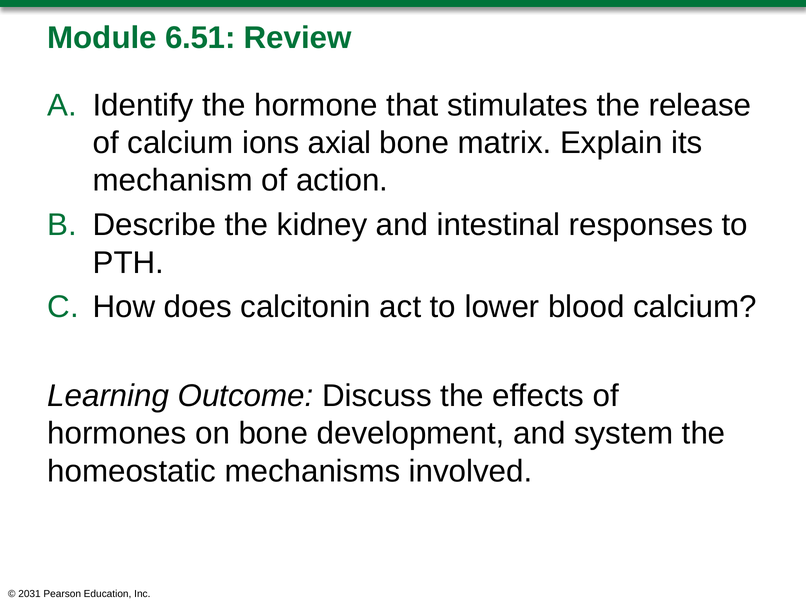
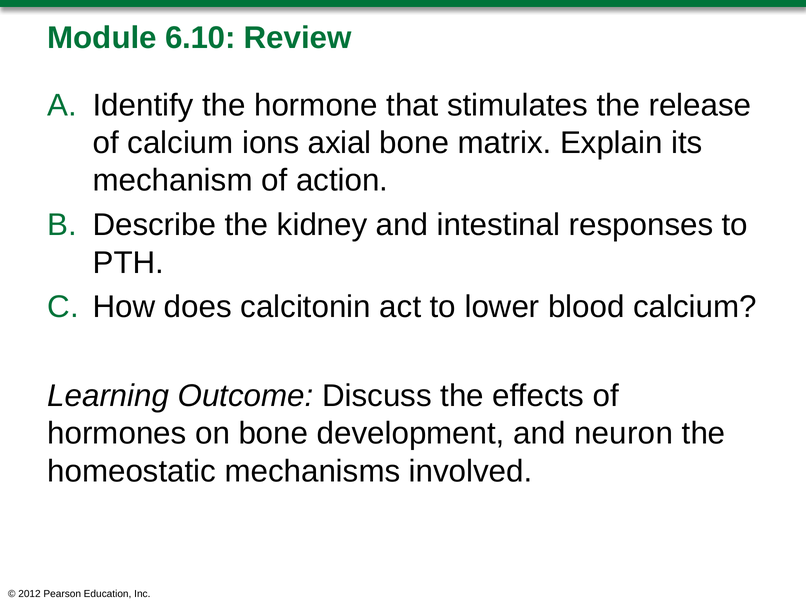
6.51: 6.51 -> 6.10
system: system -> neuron
2031: 2031 -> 2012
